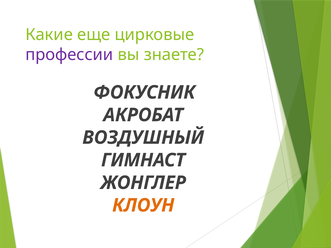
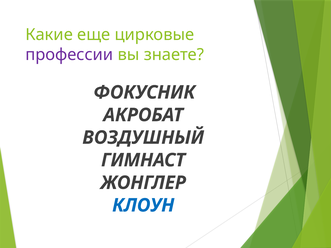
КЛОУН colour: orange -> blue
